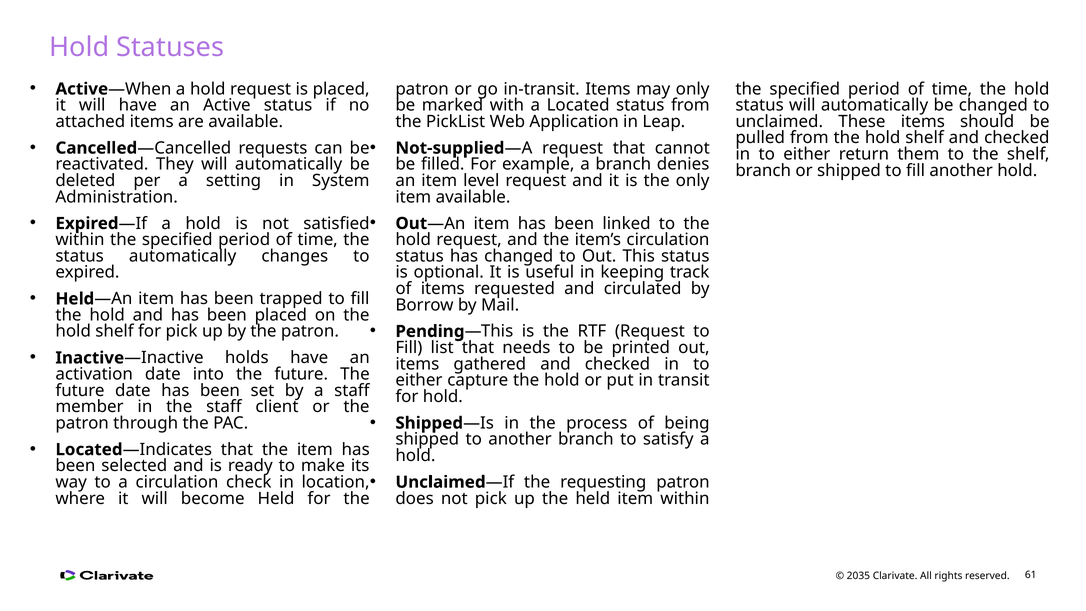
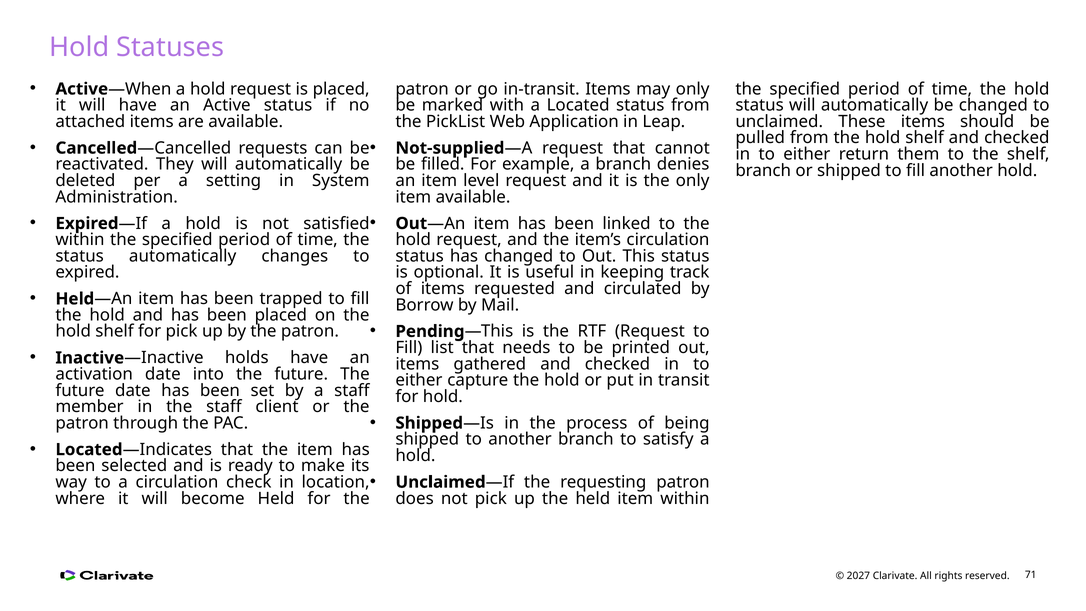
2035: 2035 -> 2027
61: 61 -> 71
